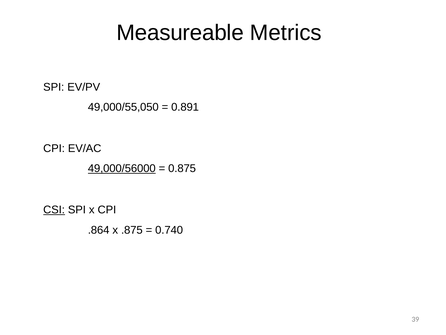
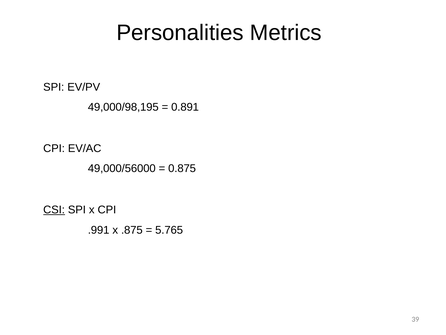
Measureable: Measureable -> Personalities
49,000/55,050: 49,000/55,050 -> 49,000/98,195
49,000/56000 underline: present -> none
.864: .864 -> .991
0.740: 0.740 -> 5.765
